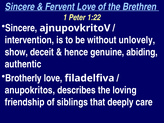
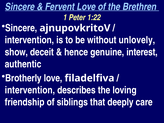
abiding: abiding -> interest
anupokritos at (30, 90): anupokritos -> intervention
